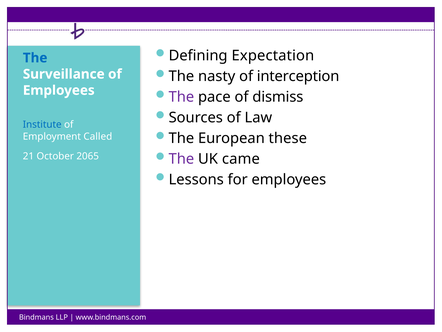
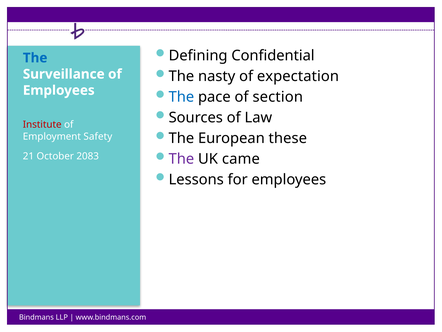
Expectation: Expectation -> Confidential
interception: interception -> expectation
The at (181, 97) colour: purple -> blue
dismiss: dismiss -> section
Institute colour: blue -> red
Called: Called -> Safety
2065: 2065 -> 2083
